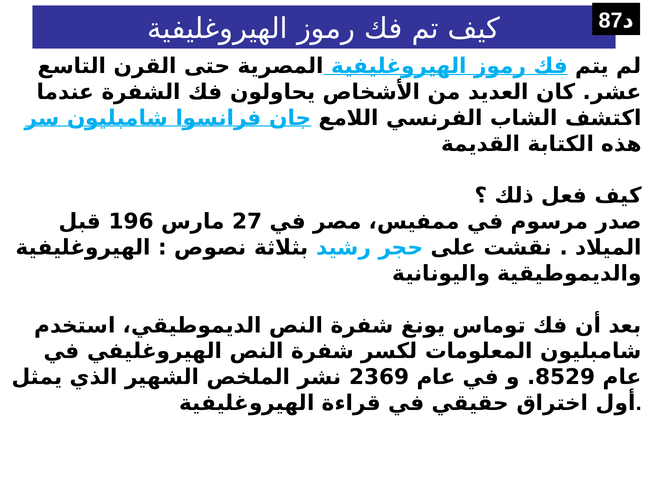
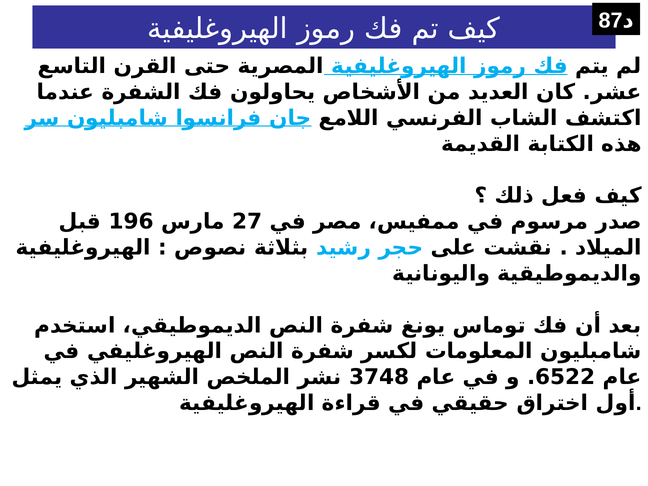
2369: 2369 -> 3748
8529: 8529 -> 6522
